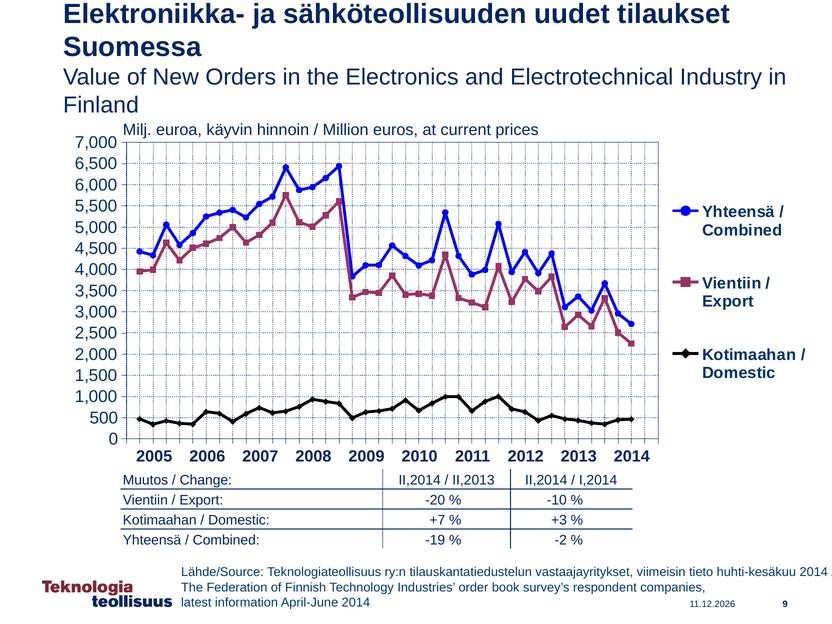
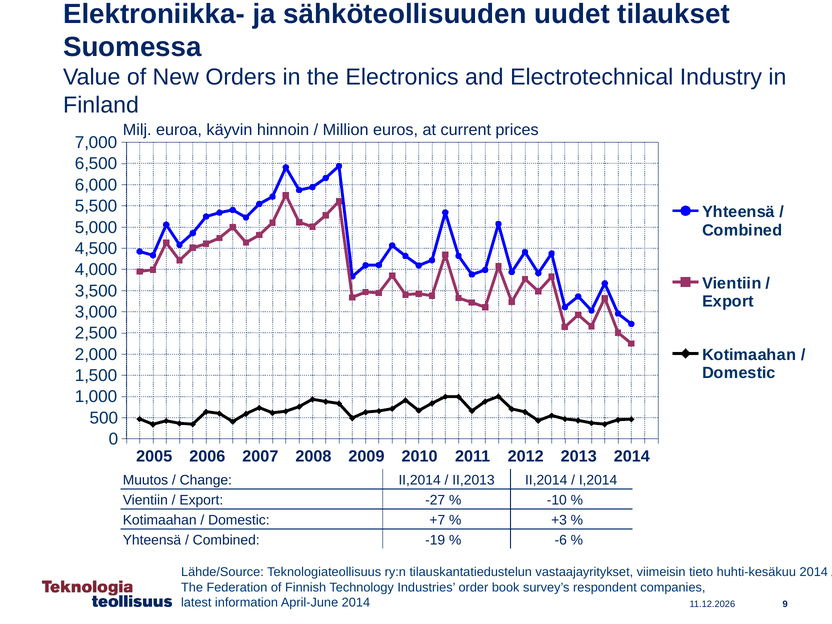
-20: -20 -> -27
-2: -2 -> -6
